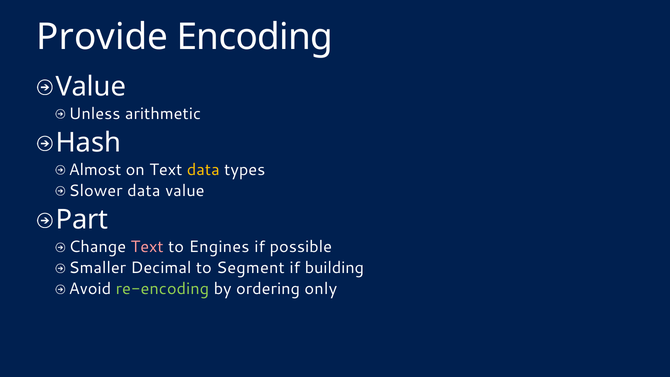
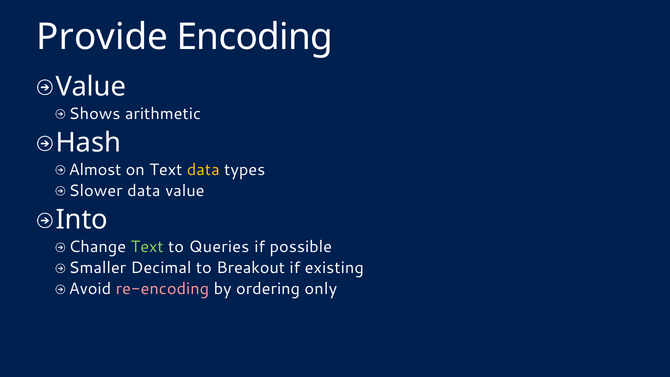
Unless: Unless -> Shows
Part: Part -> Into
Text at (147, 247) colour: pink -> light green
Engines: Engines -> Queries
Segment: Segment -> Breakout
building: building -> existing
re-encoding colour: light green -> pink
